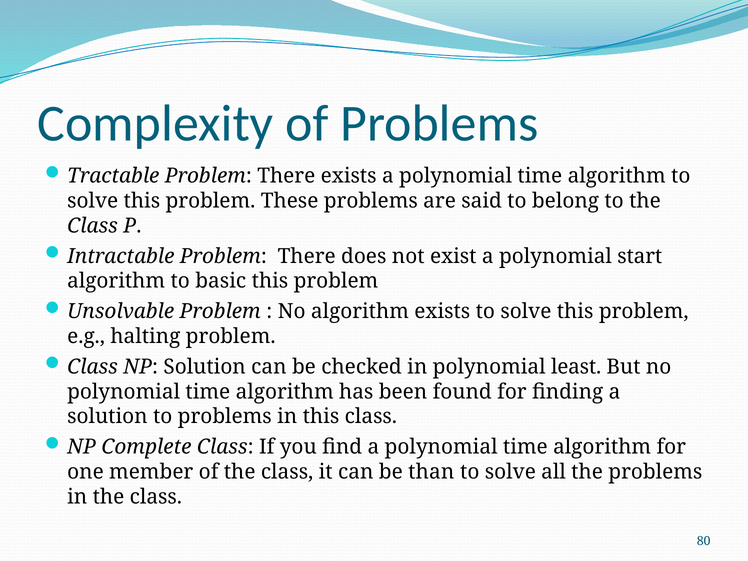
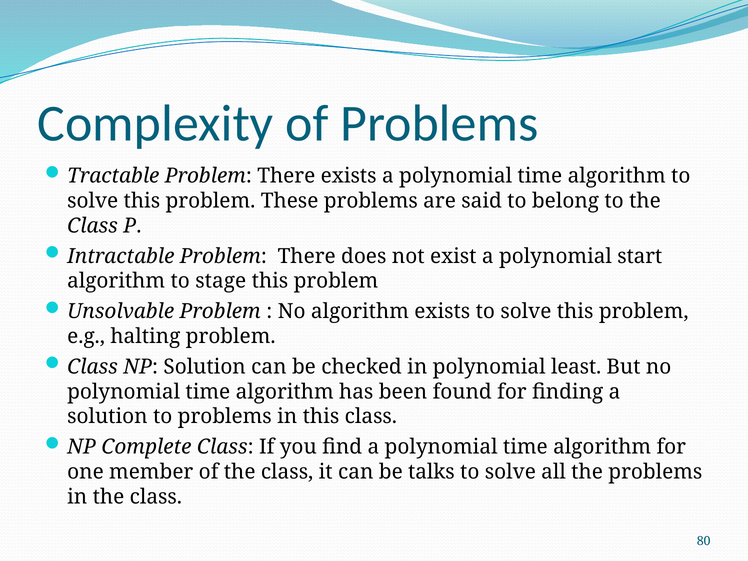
basic: basic -> stage
than: than -> talks
